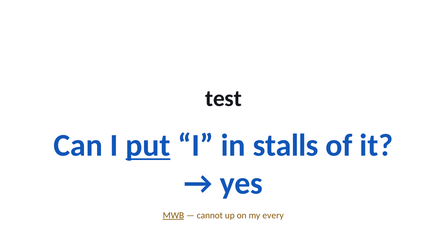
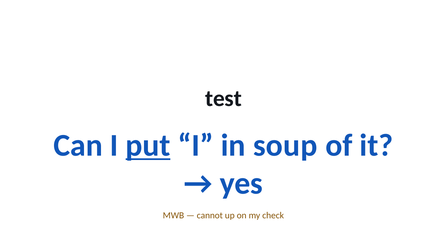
stalls: stalls -> soup
MWB underline: present -> none
every: every -> check
